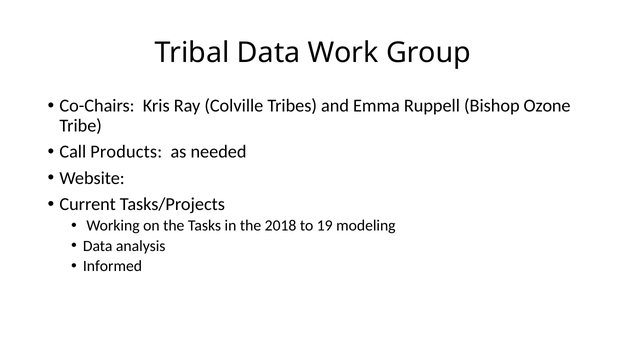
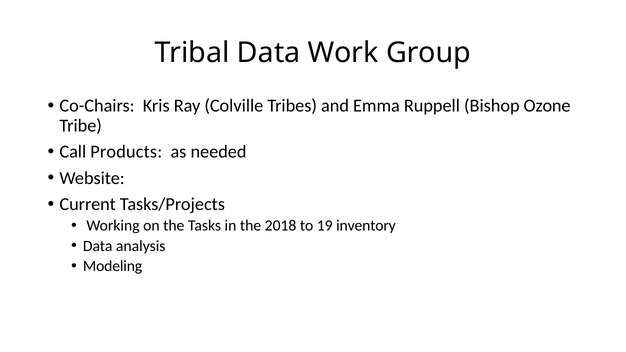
modeling: modeling -> inventory
Informed: Informed -> Modeling
